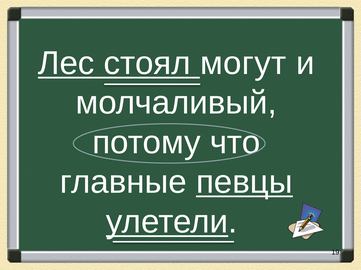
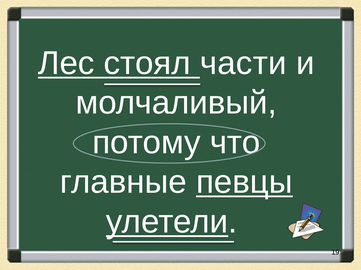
могут: могут -> части
